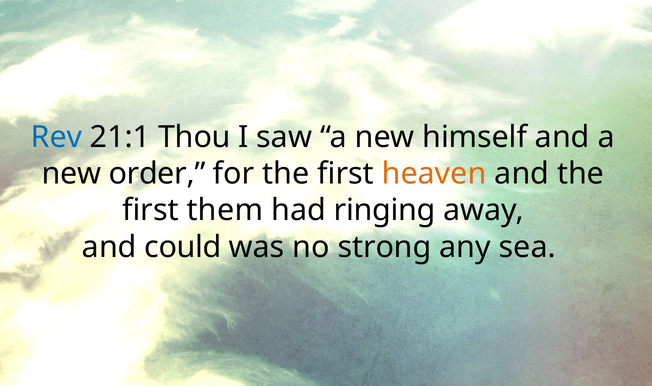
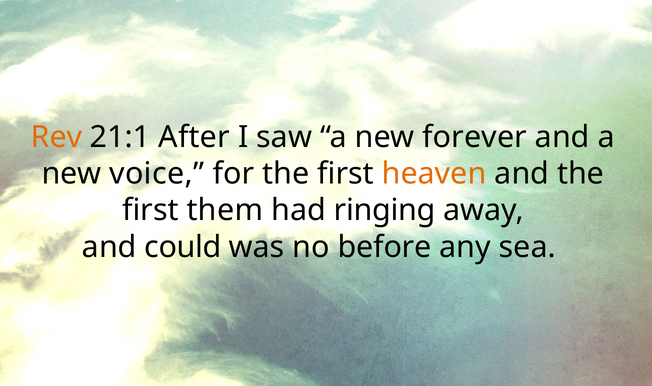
Rev colour: blue -> orange
Thou: Thou -> After
himself: himself -> forever
order: order -> voice
strong: strong -> before
